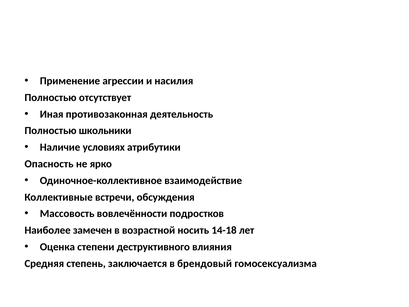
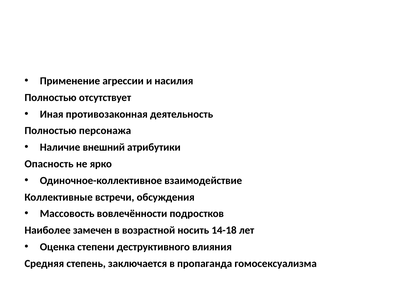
школьники: школьники -> персонажа
условиях: условиях -> внешний
брендовый: брендовый -> пропаганда
